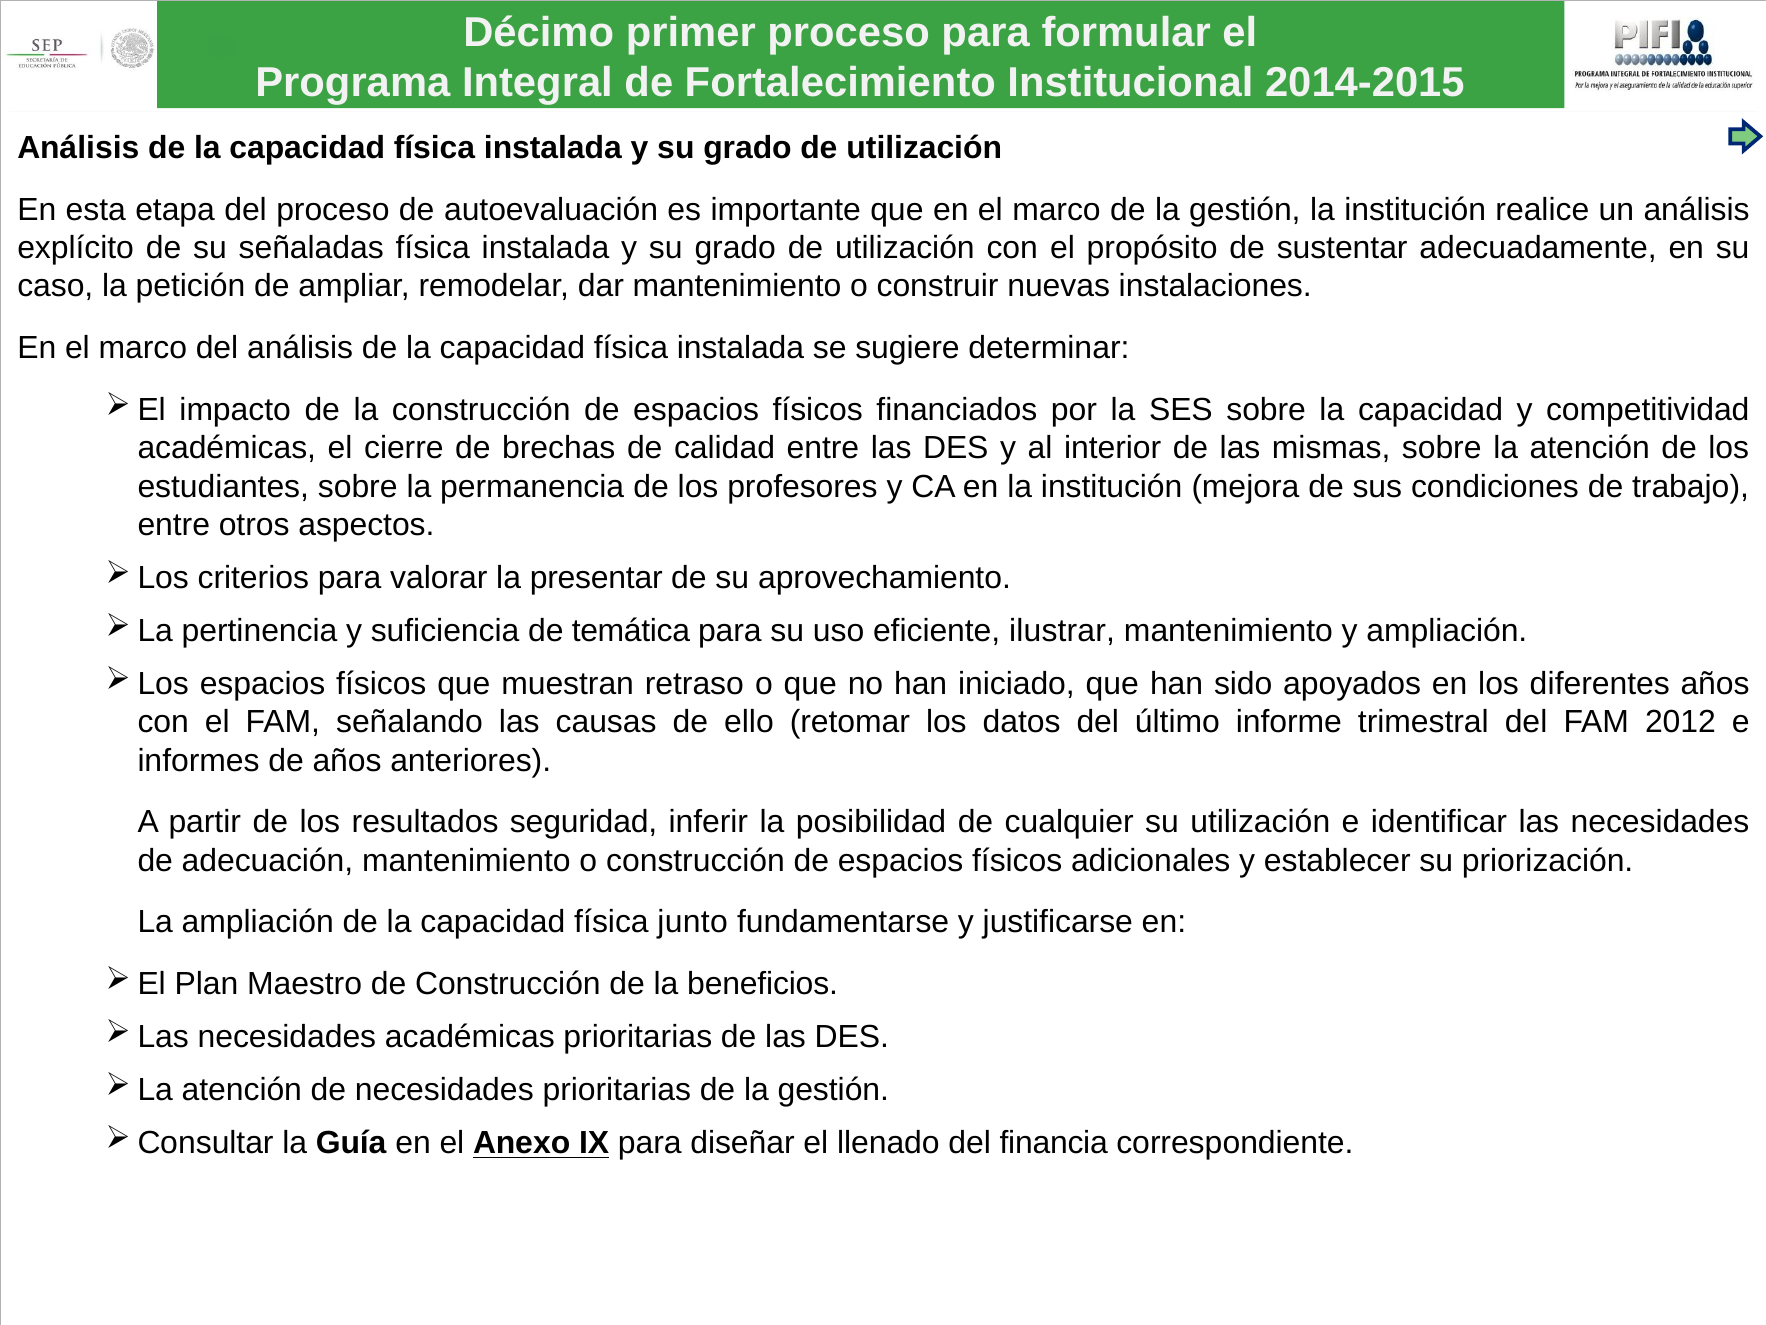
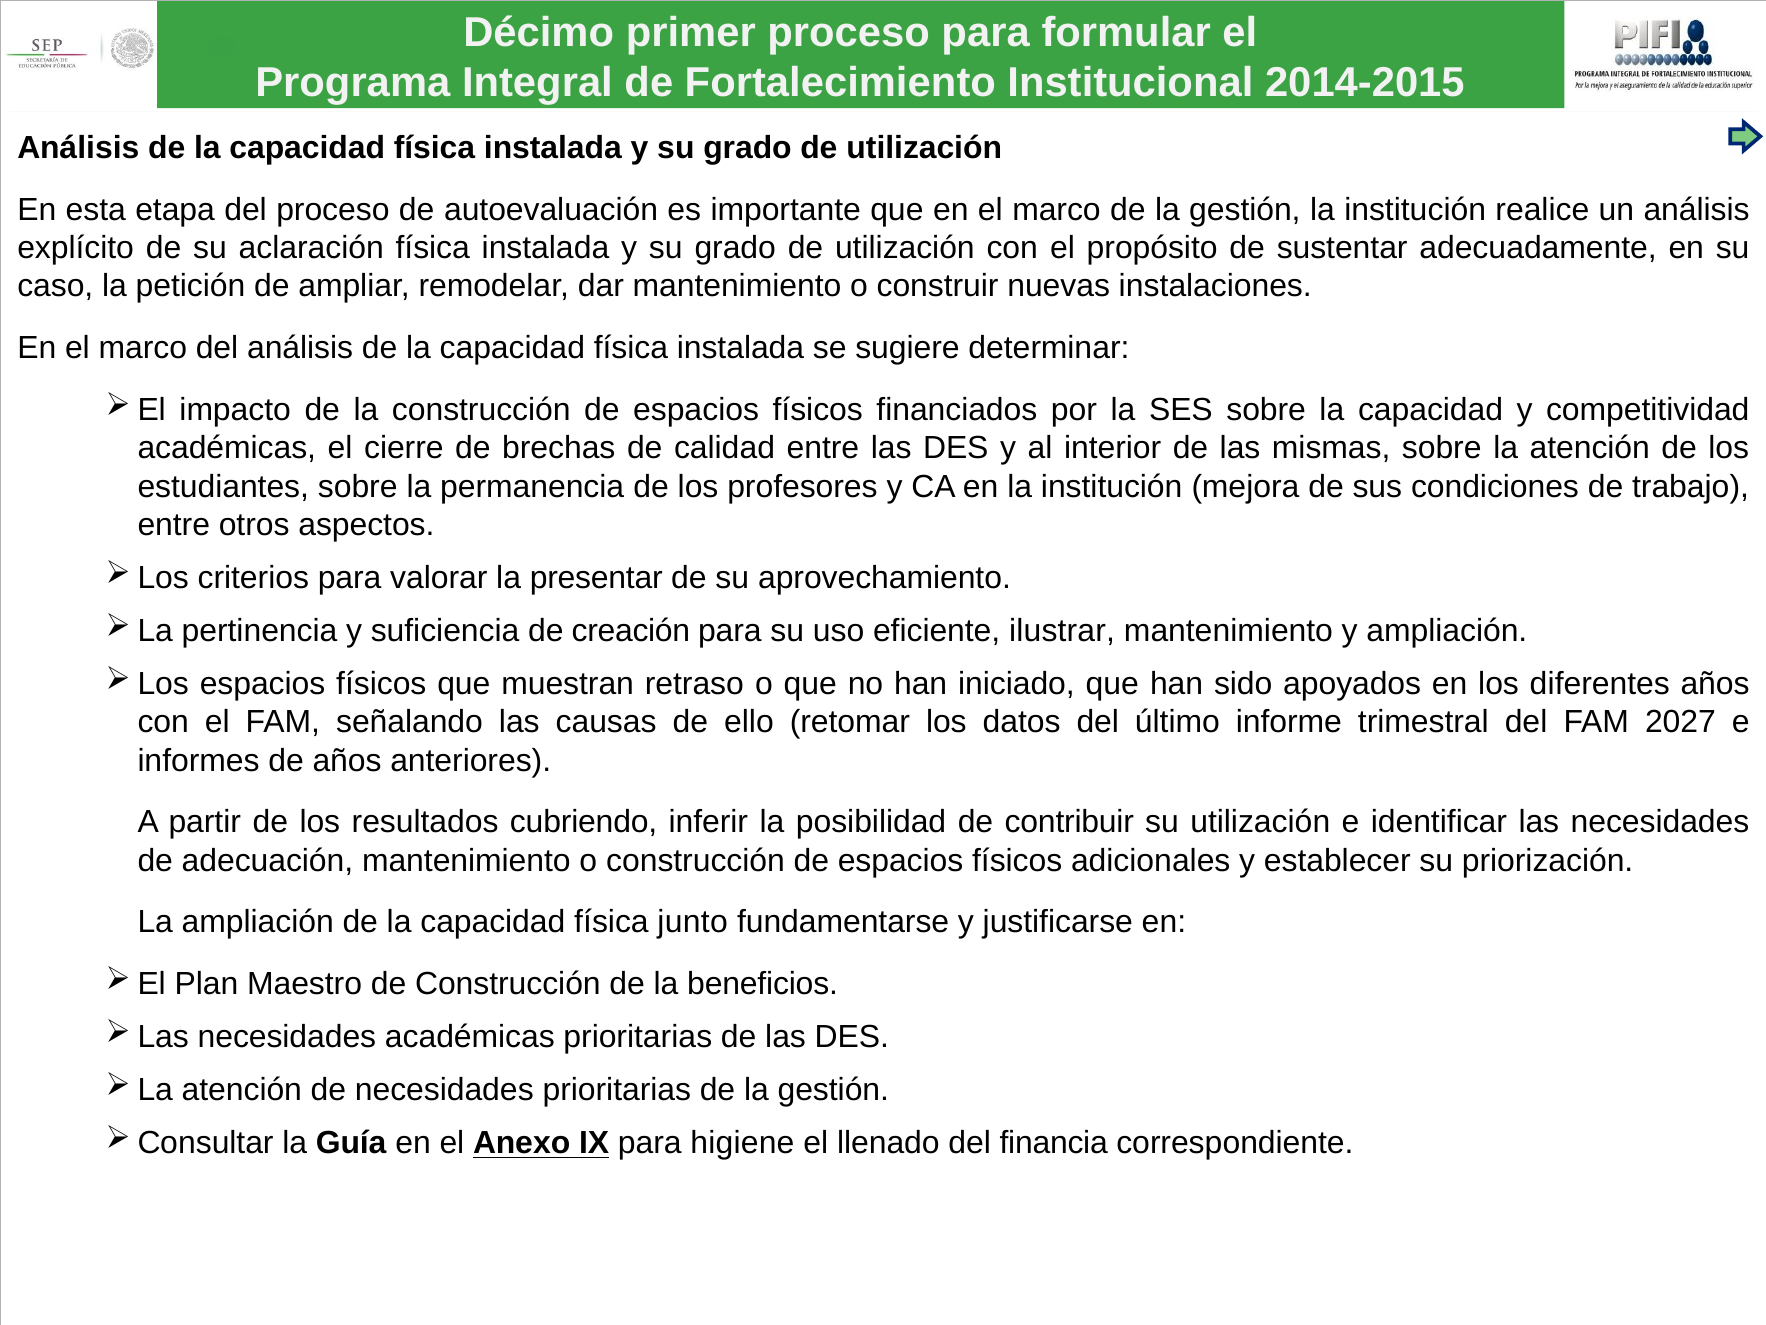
señaladas: señaladas -> aclaración
temática: temática -> creación
2012: 2012 -> 2027
seguridad: seguridad -> cubriendo
cualquier: cualquier -> contribuir
diseñar: diseñar -> higiene
